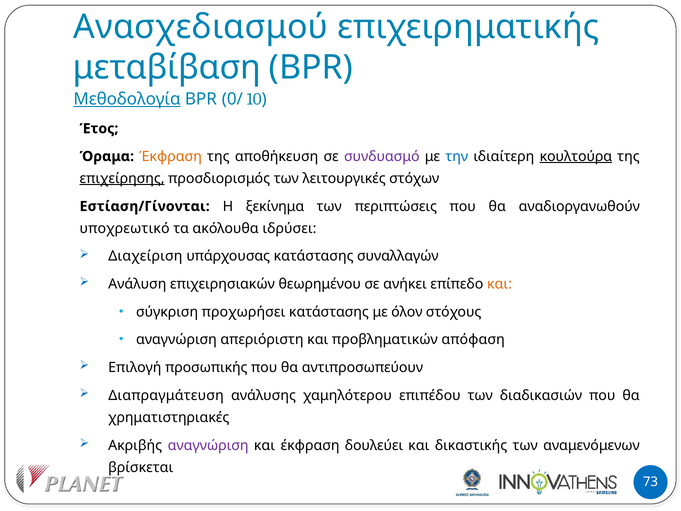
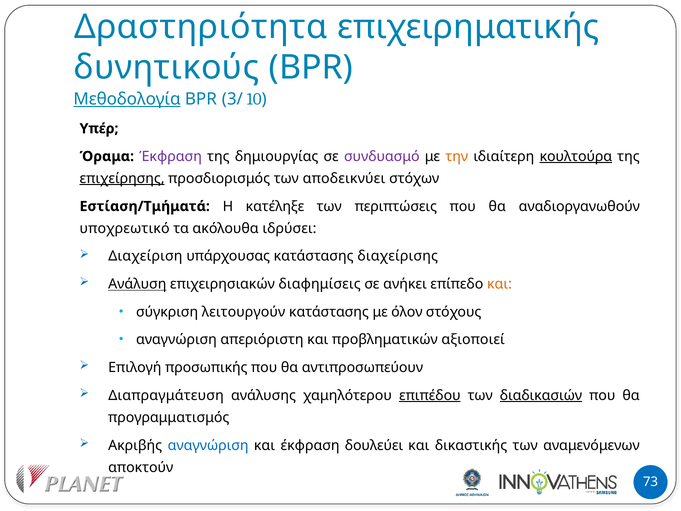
Ανασχεδιασμού: Ανασχεδιασμού -> Δραστηριότητα
μεταβίβαση: μεταβίβαση -> δυνητικούς
0/: 0/ -> 3/
Έτος: Έτος -> Υπέρ
Έκφραση at (171, 156) colour: orange -> purple
αποθήκευση: αποθήκευση -> δημιουργίας
την colour: blue -> orange
λειτουργικές: λειτουργικές -> αποδεικνύει
Εστίαση/Γίνονται: Εστίαση/Γίνονται -> Εστίαση/Τμήματά
ξεκίνημα: ξεκίνημα -> κατέληξε
συναλλαγών: συναλλαγών -> διαχείρισης
Ανάλυση underline: none -> present
θεωρημένου: θεωρημένου -> διαφημίσεις
προχωρήσει: προχωρήσει -> λειτουργούν
απόφαση: απόφαση -> αξιοποιεί
επιπέδου underline: none -> present
διαδικασιών underline: none -> present
χρηματιστηριακές: χρηματιστηριακές -> προγραμματισμός
αναγνώριση at (208, 445) colour: purple -> blue
βρίσκεται: βρίσκεται -> αποκτούν
